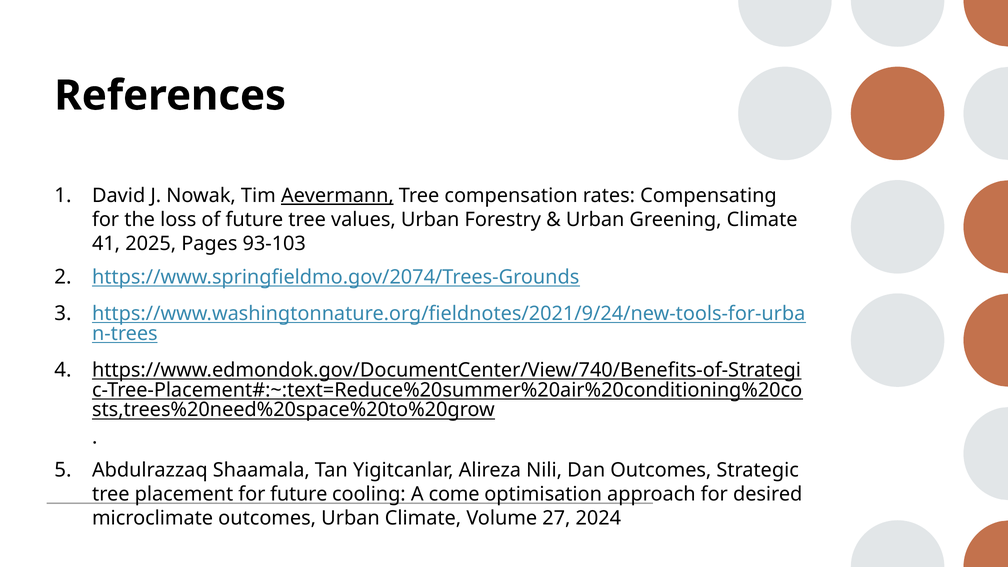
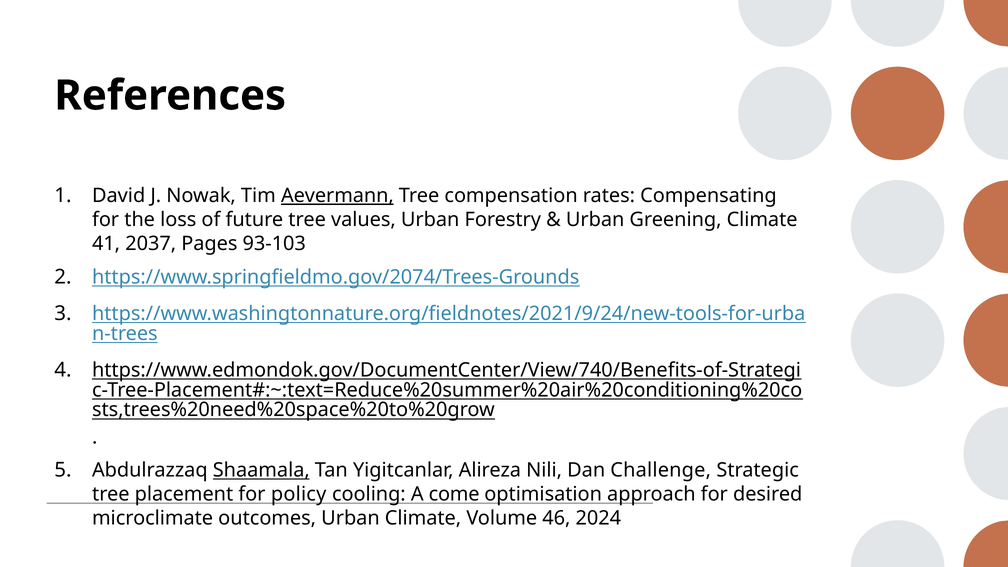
2025: 2025 -> 2037
Shaamala underline: none -> present
Dan Outcomes: Outcomes -> Challenge
for future: future -> policy
27: 27 -> 46
